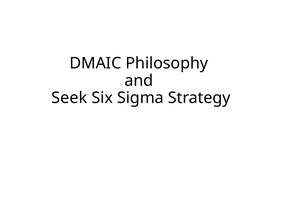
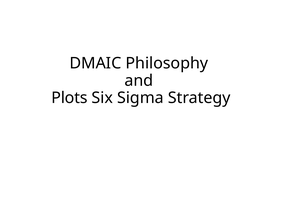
Seek: Seek -> Plots
